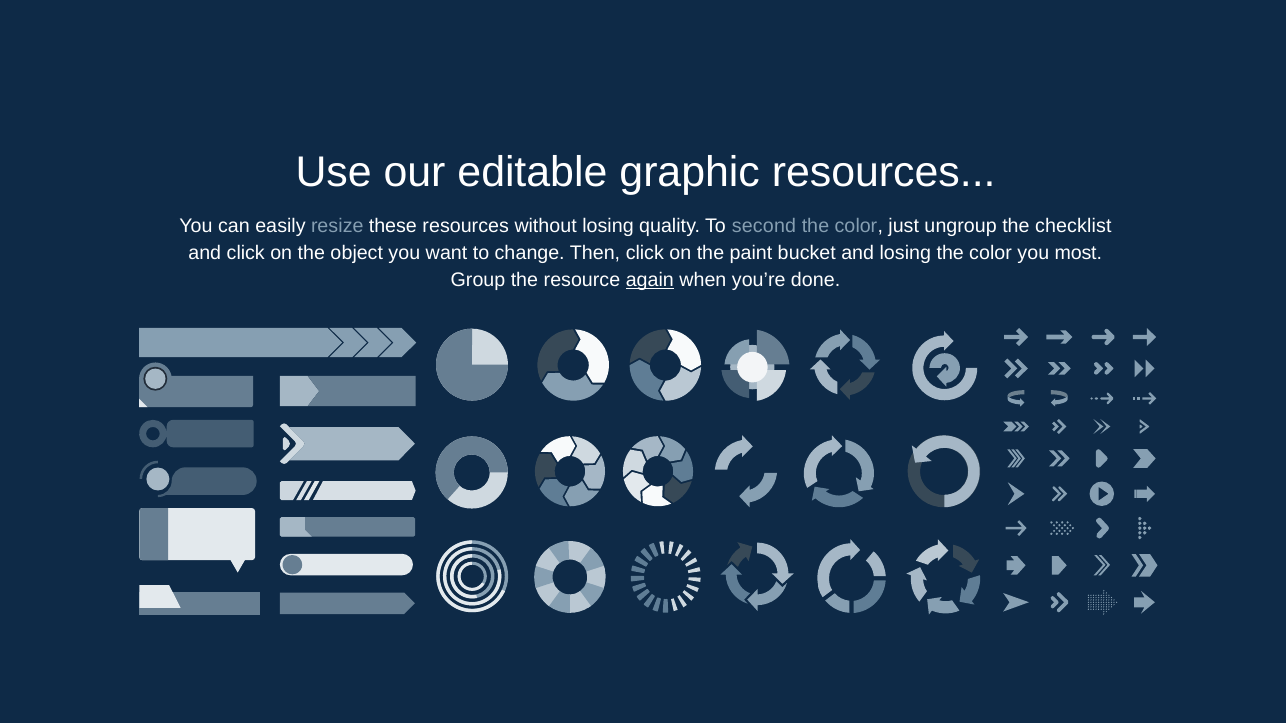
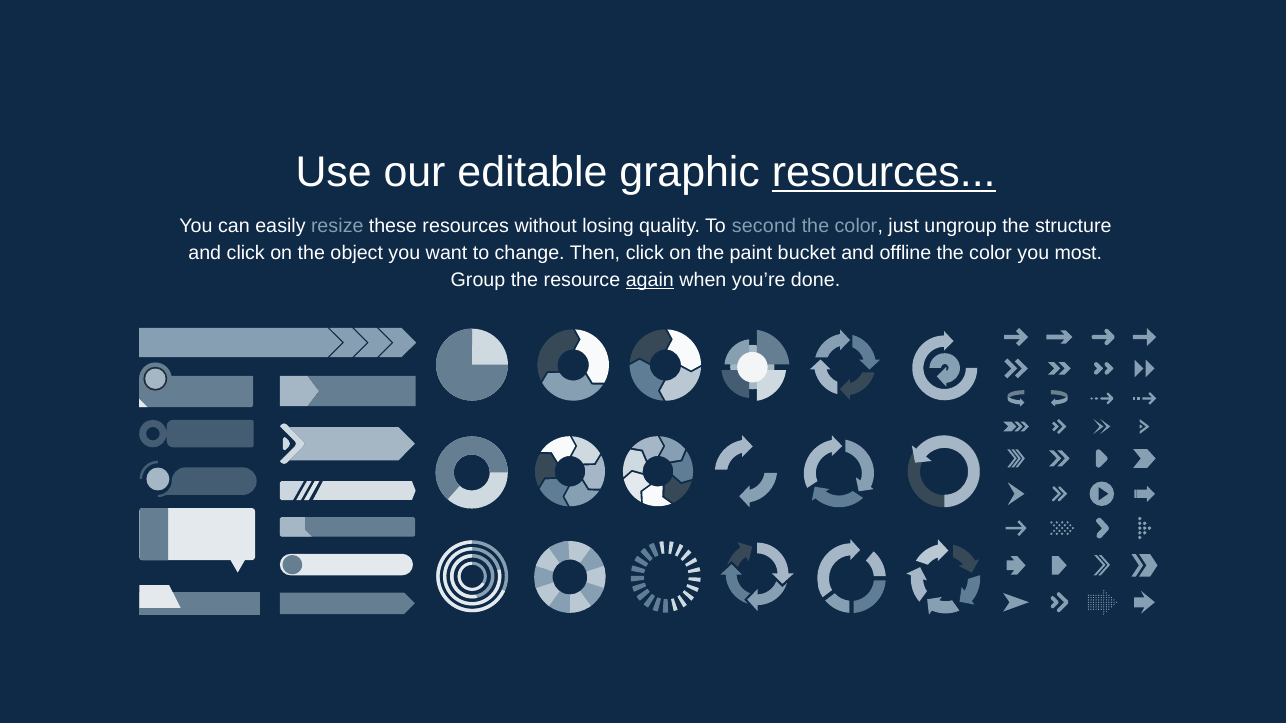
resources at (884, 173) underline: none -> present
checklist: checklist -> structure
and losing: losing -> offline
